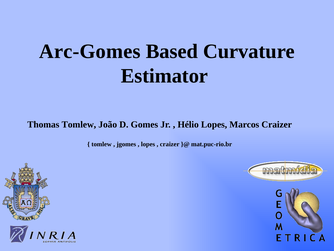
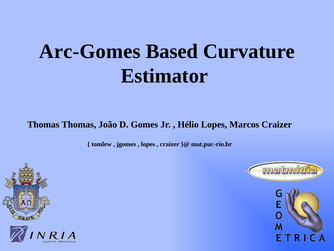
Thomas Tomlew: Tomlew -> Thomas
